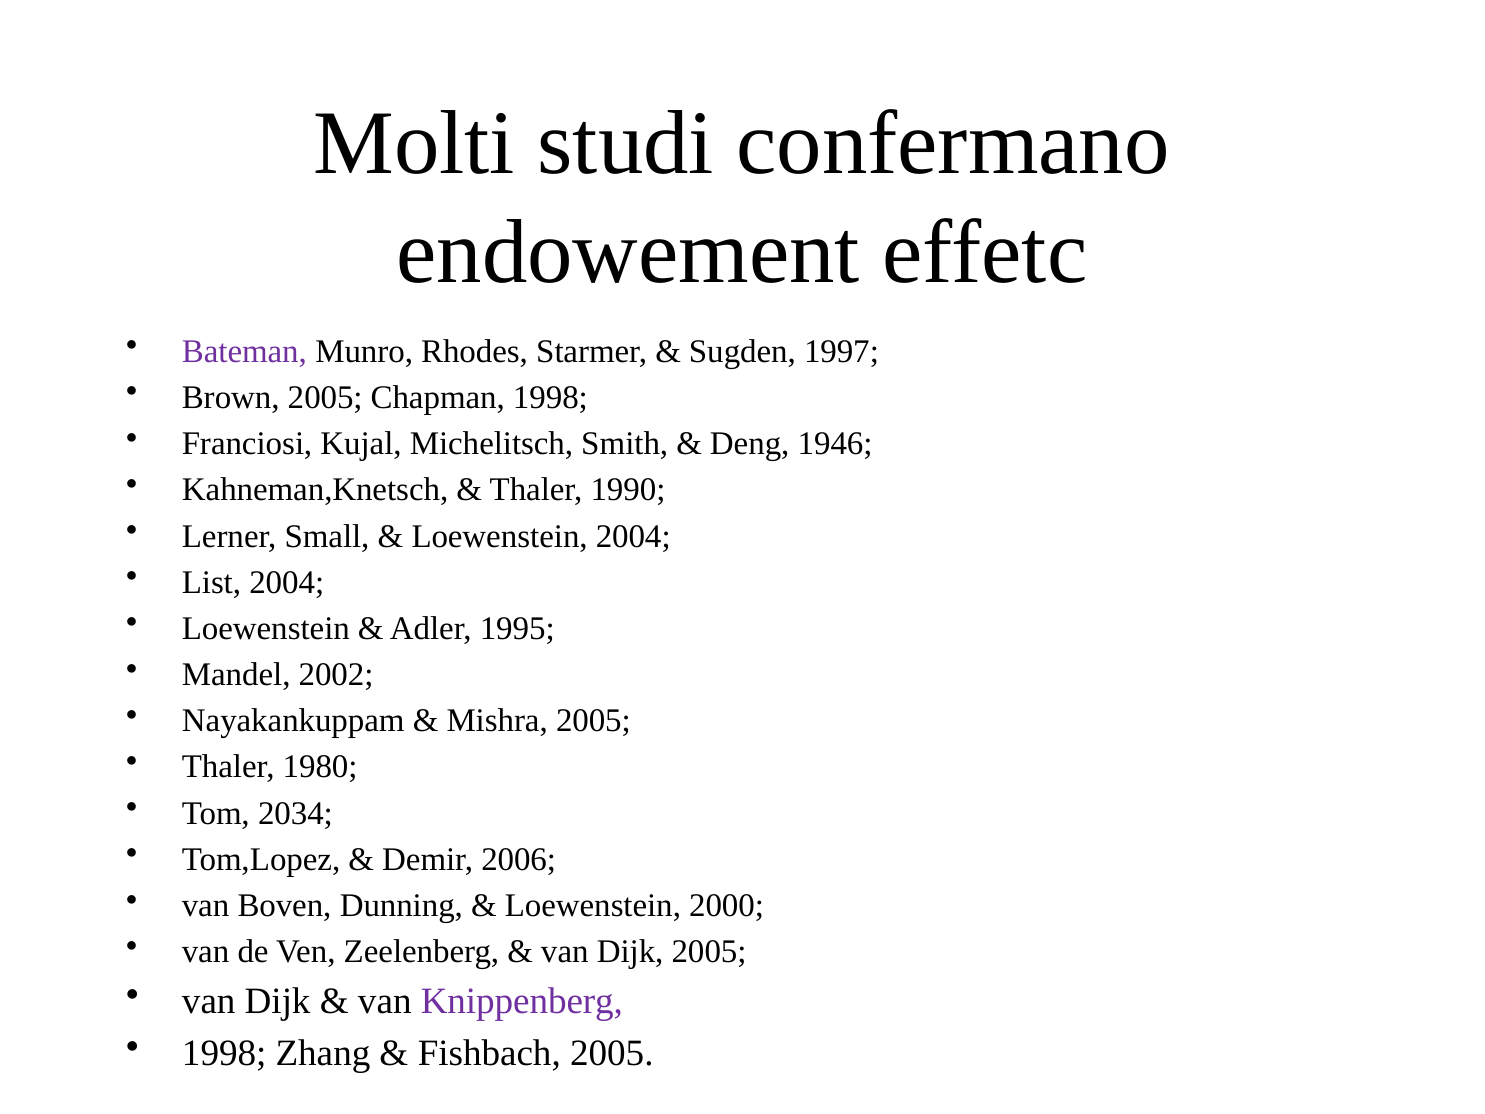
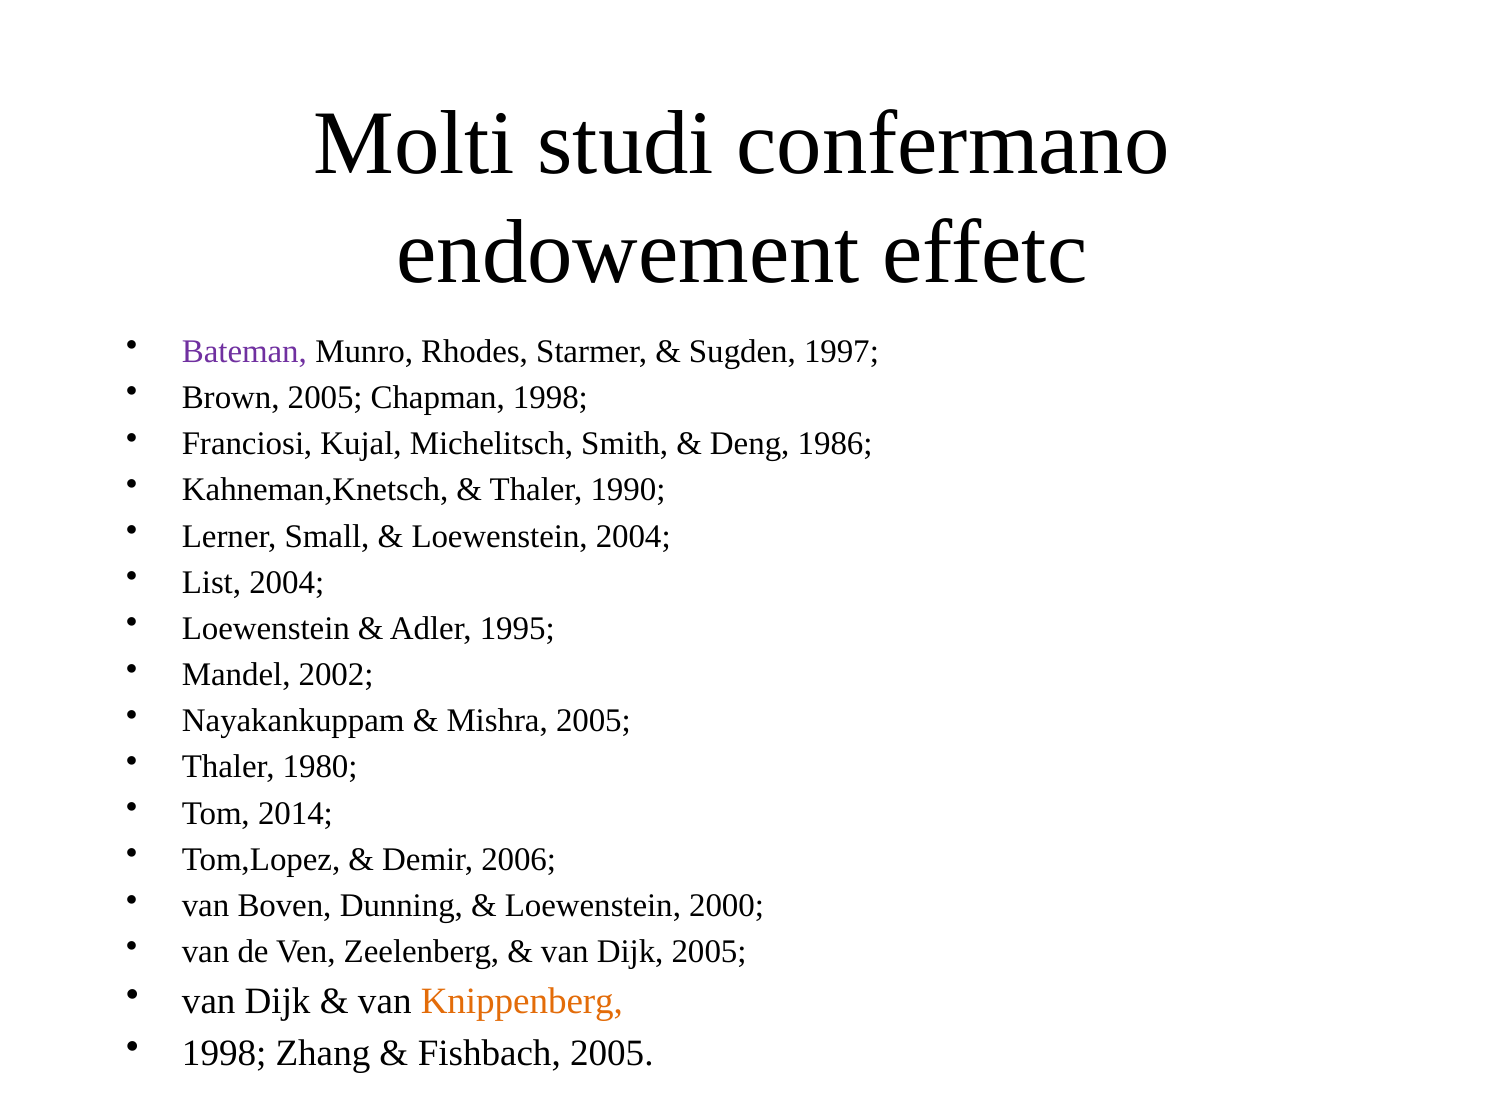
1946: 1946 -> 1986
2034: 2034 -> 2014
Knippenberg colour: purple -> orange
